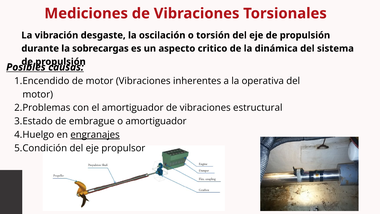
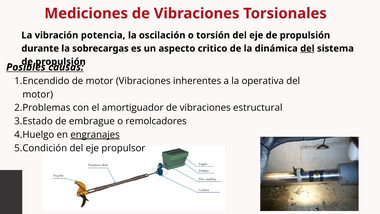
desgaste: desgaste -> potencia
del at (307, 48) underline: none -> present
o amortiguador: amortiguador -> remolcadores
